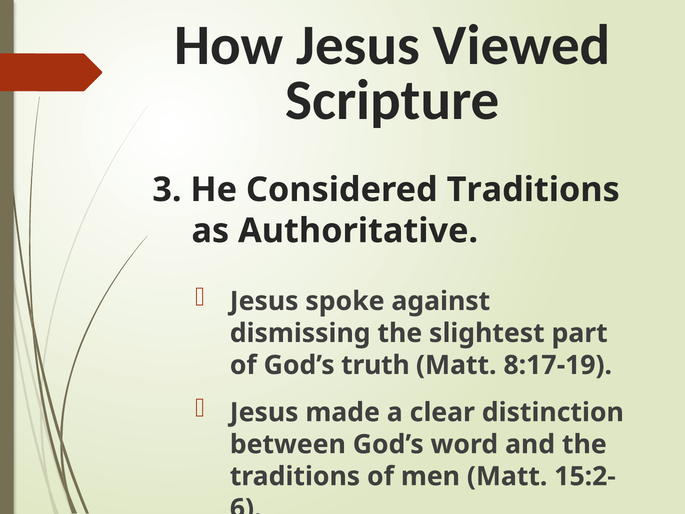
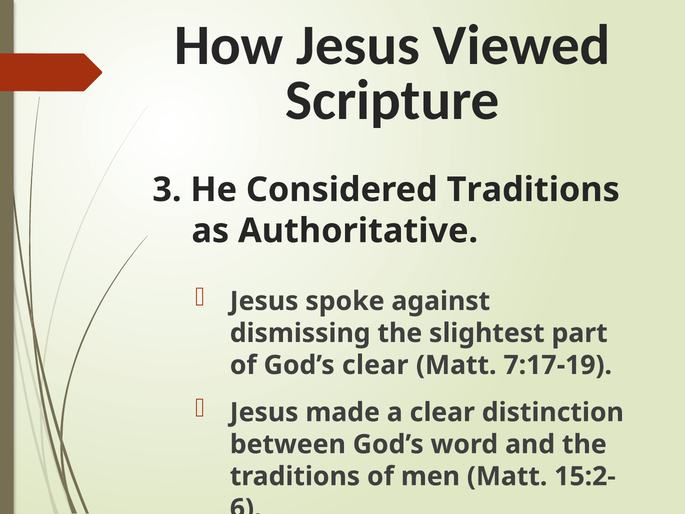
God’s truth: truth -> clear
8:17-19: 8:17-19 -> 7:17-19
